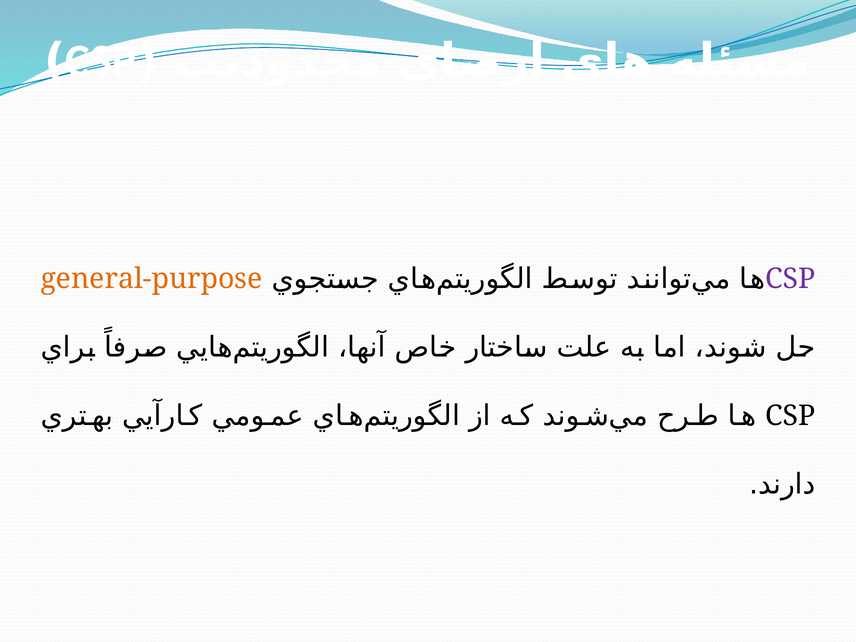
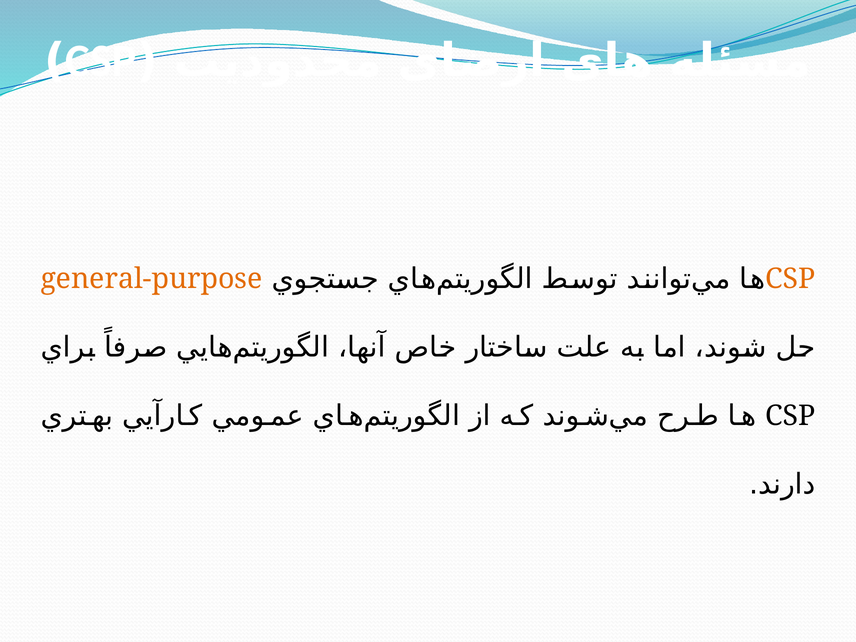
CSP at (790, 279) colour: purple -> orange
